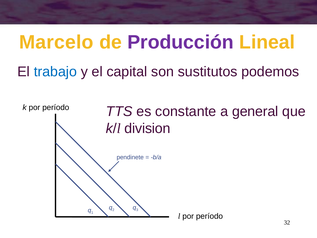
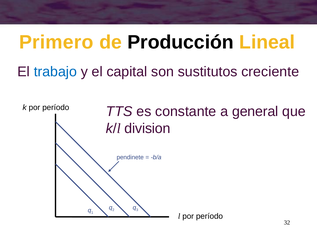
Marcelo: Marcelo -> Primero
Producción colour: purple -> black
podemos: podemos -> creciente
